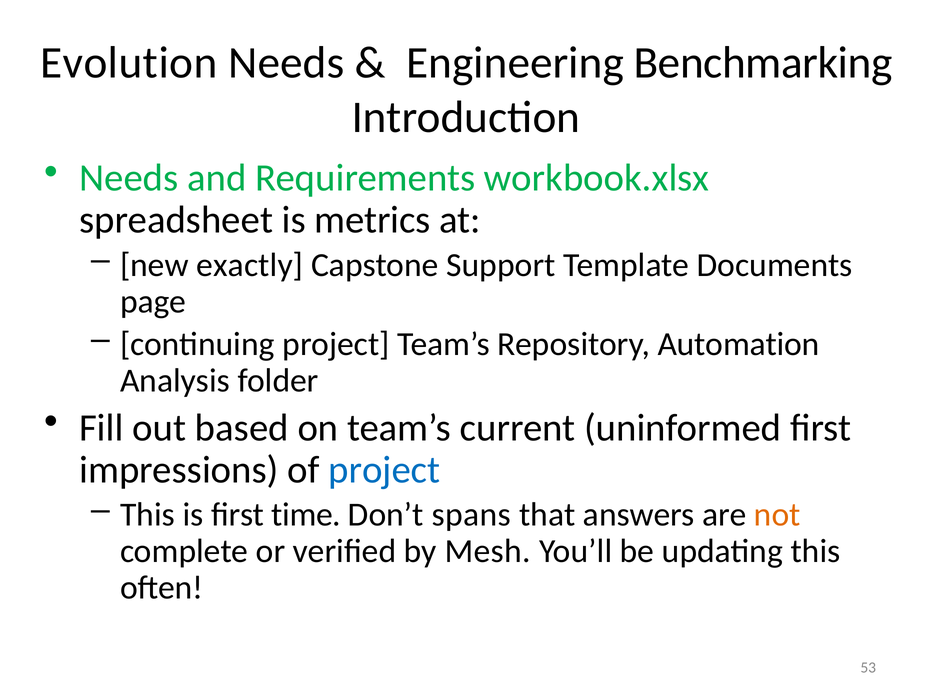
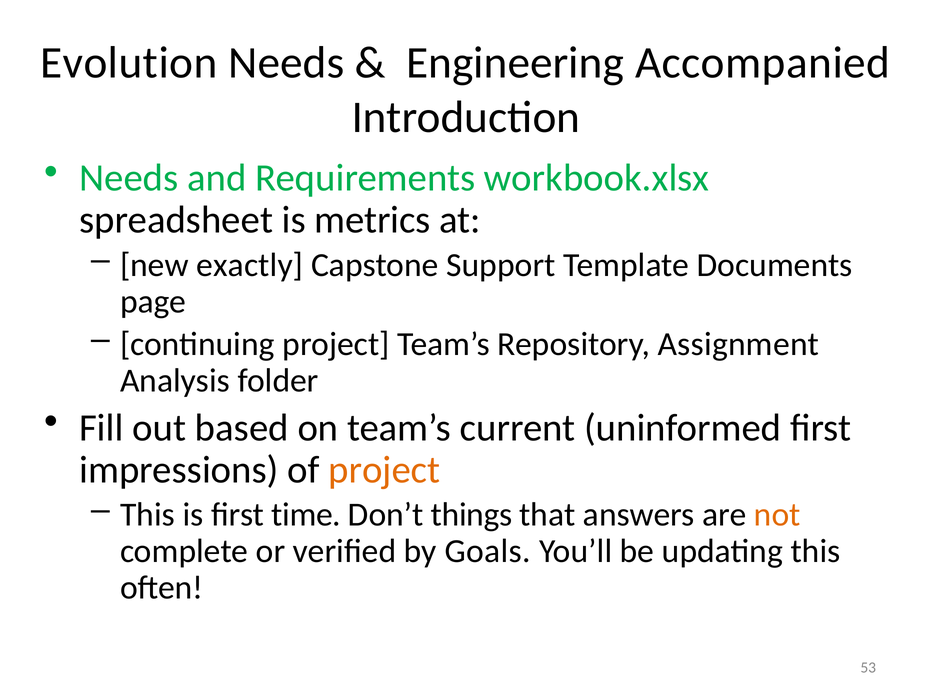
Benchmarking: Benchmarking -> Accompanied
Automation: Automation -> Assignment
project at (384, 470) colour: blue -> orange
spans: spans -> things
Mesh: Mesh -> Goals
